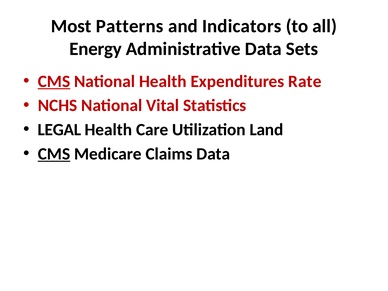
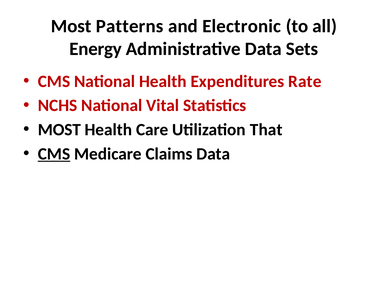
Indicators: Indicators -> Electronic
CMS at (54, 81) underline: present -> none
LEGAL at (59, 130): LEGAL -> MOST
Land: Land -> That
